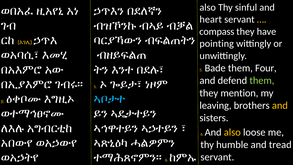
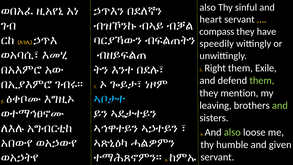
pointing: pointing -> speedily
Bade: Bade -> Right
Four: Four -> Exile
and at (280, 105) colour: yellow -> light green
also at (232, 132) colour: yellow -> light green
tread: tread -> given
